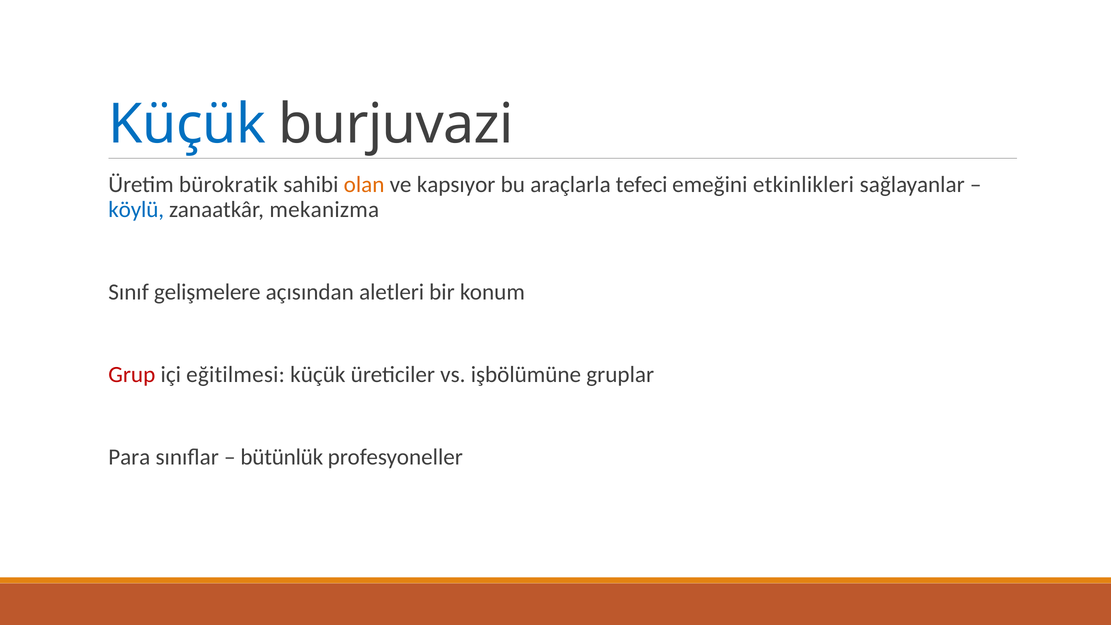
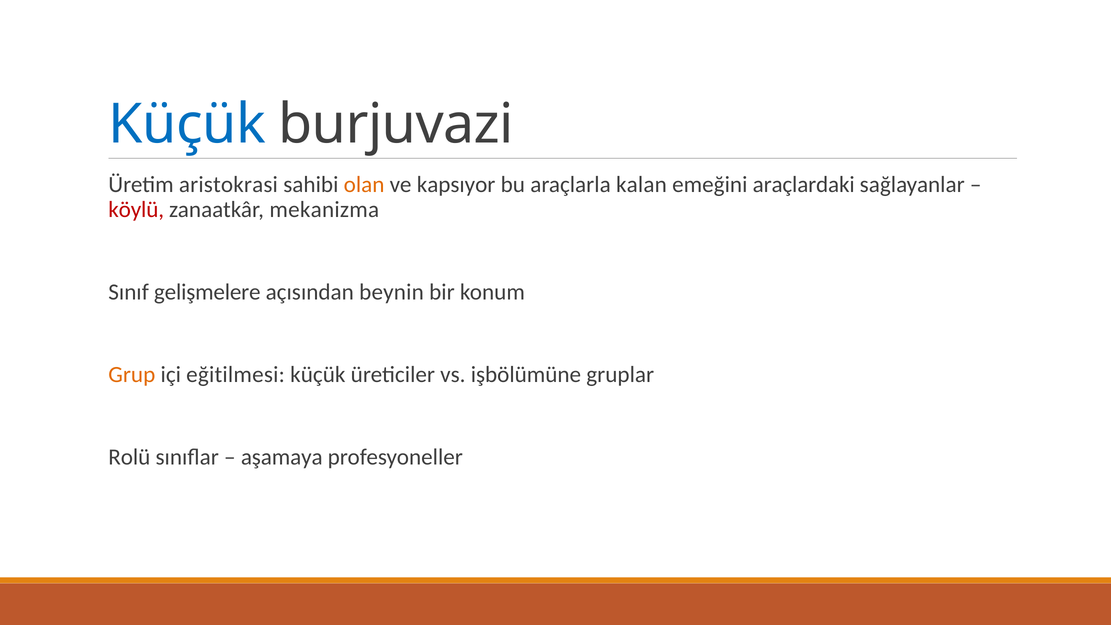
bürokratik: bürokratik -> aristokrasi
tefeci: tefeci -> kalan
etkinlikleri: etkinlikleri -> araçlardaki
köylü colour: blue -> red
aletleri: aletleri -> beynin
Grup colour: red -> orange
Para: Para -> Rolü
bütünlük: bütünlük -> aşamaya
